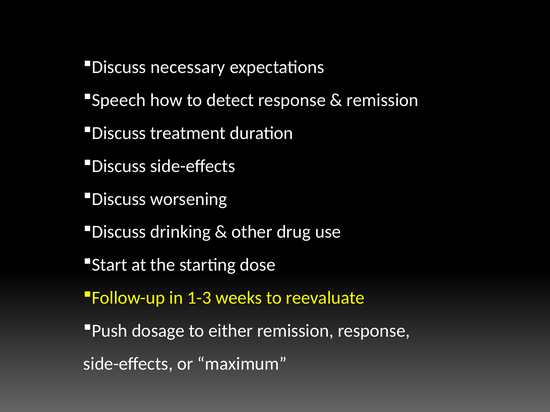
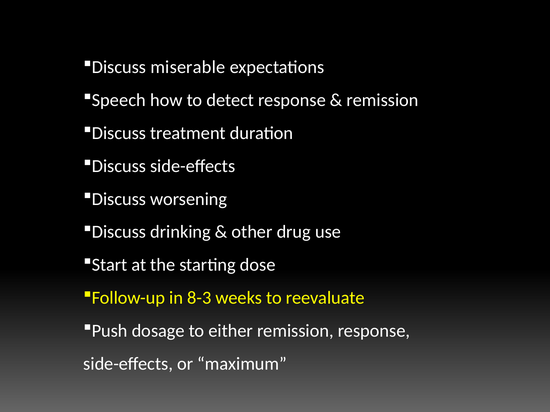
necessary: necessary -> miserable
1-3: 1-3 -> 8-3
